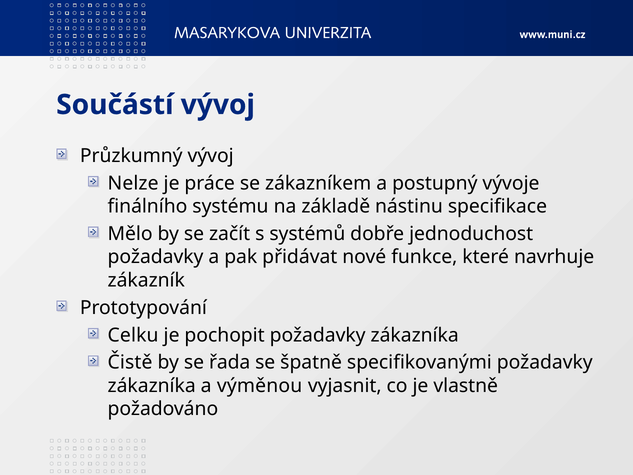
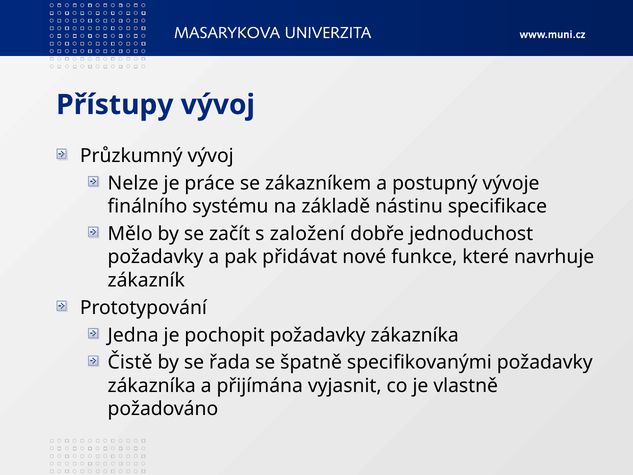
Součástí: Součástí -> Přístupy
systémů: systémů -> založení
Celku: Celku -> Jedna
výměnou: výměnou -> přijímána
